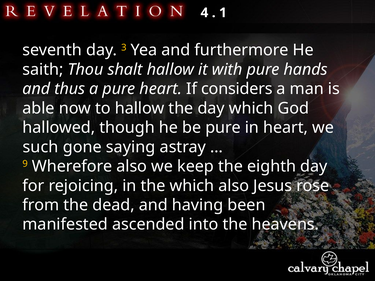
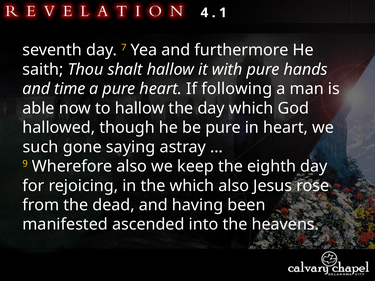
3: 3 -> 7
thus: thus -> time
considers: considers -> following
